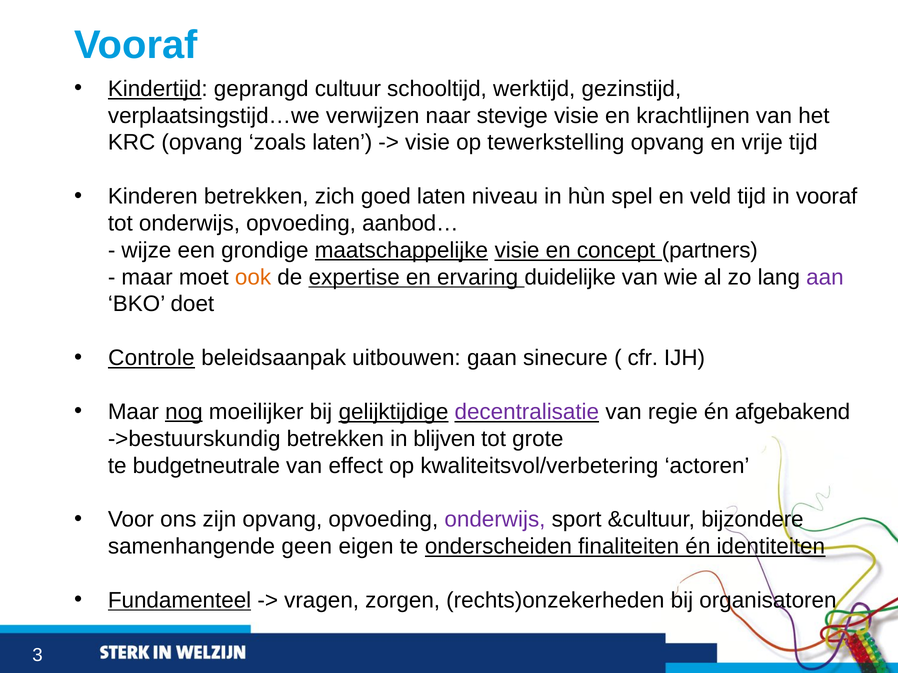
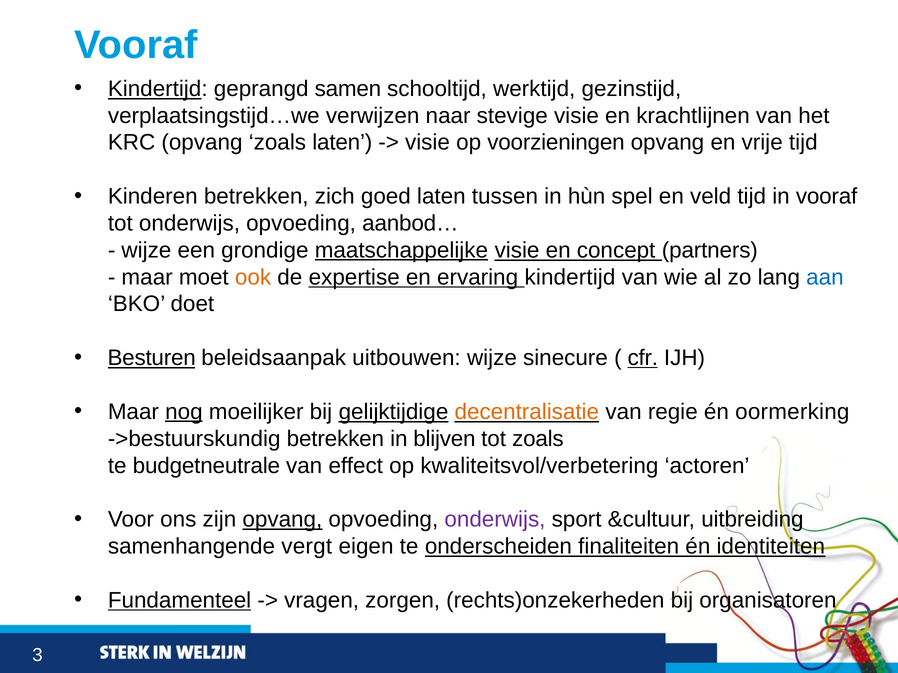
cultuur: cultuur -> samen
tewerkstelling: tewerkstelling -> voorzieningen
niveau: niveau -> tussen
ervaring duidelijke: duidelijke -> kindertijd
aan colour: purple -> blue
Controle: Controle -> Besturen
uitbouwen gaan: gaan -> wijze
cfr underline: none -> present
decentralisatie colour: purple -> orange
afgebakend: afgebakend -> oormerking
tot grote: grote -> zoals
opvang at (282, 520) underline: none -> present
bijzondere: bijzondere -> uitbreiding
geen: geen -> vergt
